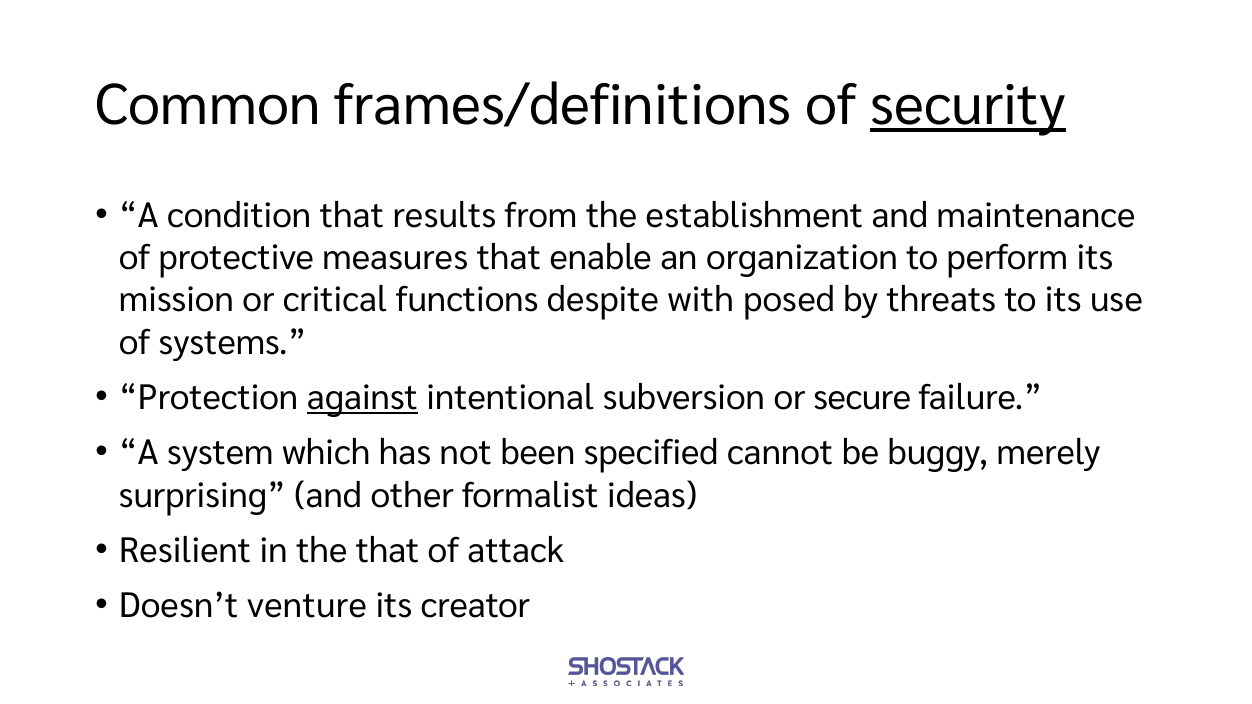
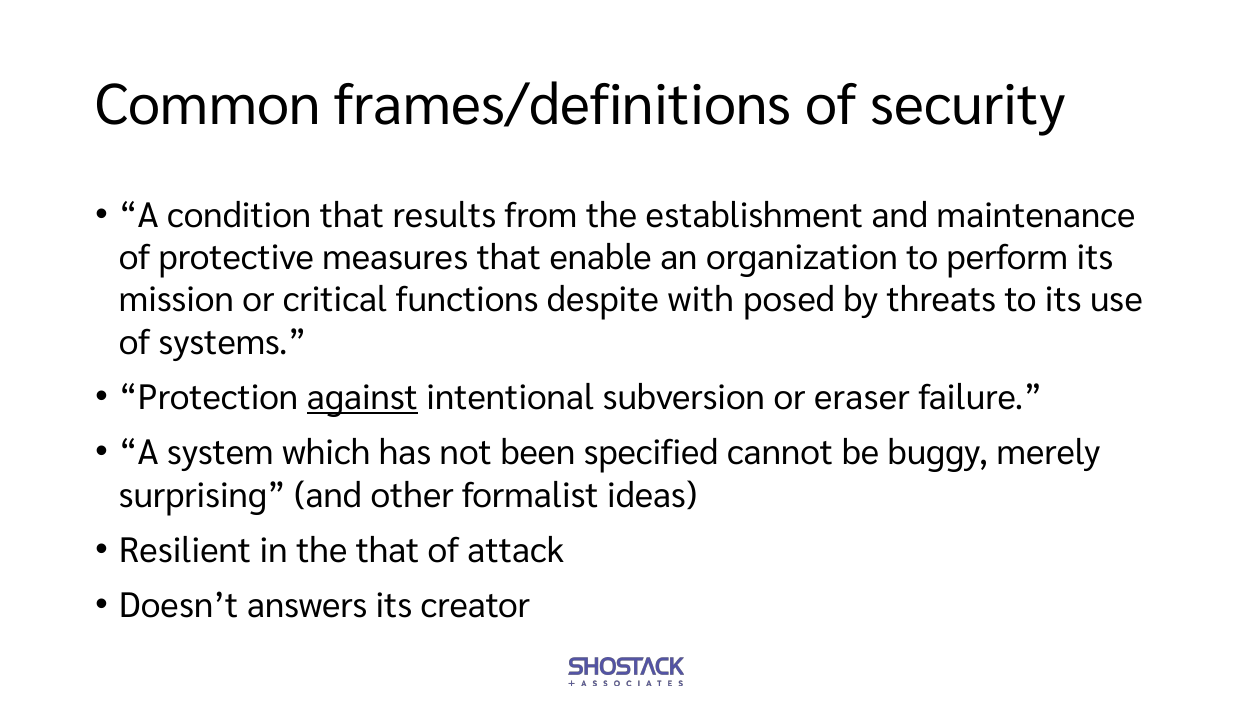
security underline: present -> none
secure: secure -> eraser
venture: venture -> answers
